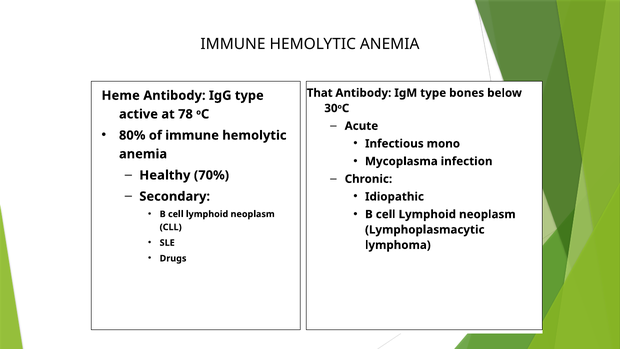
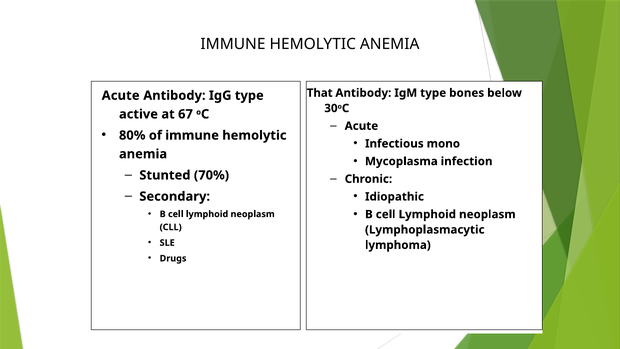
Heme at (121, 95): Heme -> Acute
78: 78 -> 67
Healthy: Healthy -> Stunted
